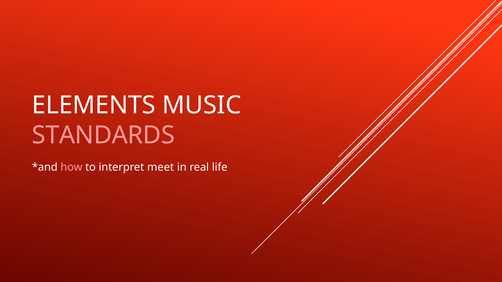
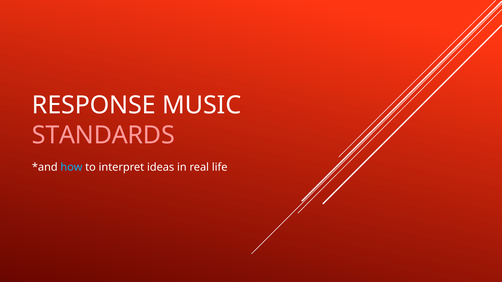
ELEMENTS: ELEMENTS -> RESPONSE
how colour: pink -> light blue
meet: meet -> ideas
